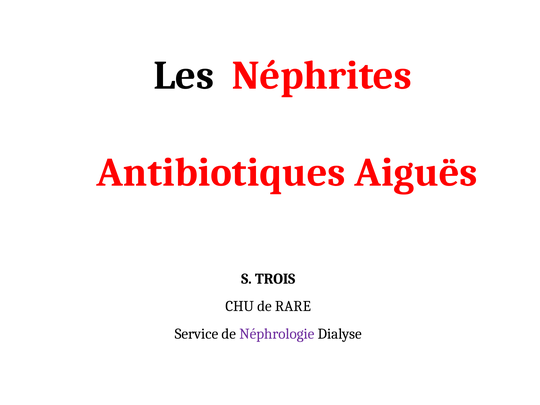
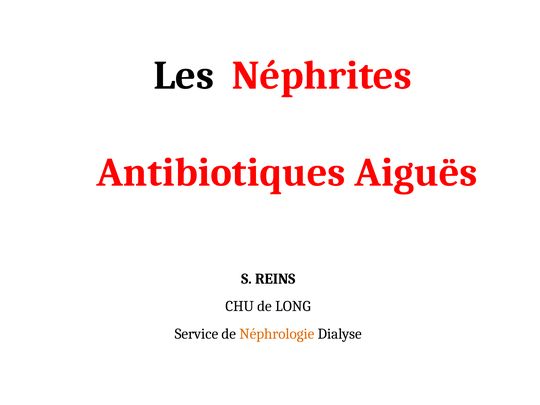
TROIS: TROIS -> REINS
RARE: RARE -> LONG
Néphrologie colour: purple -> orange
